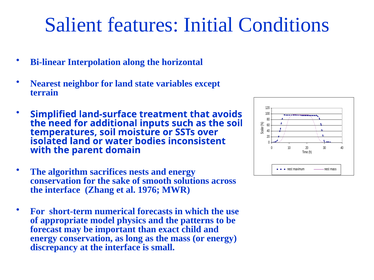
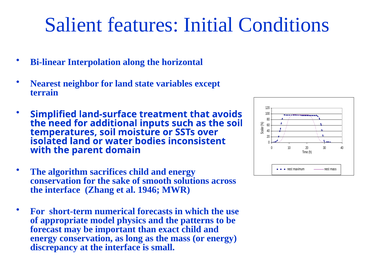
sacrifices nests: nests -> child
1976: 1976 -> 1946
